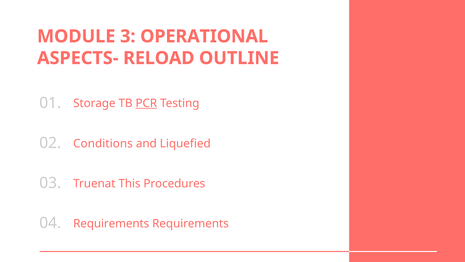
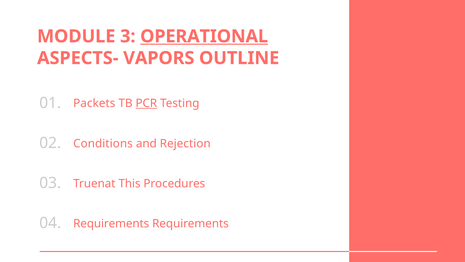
OPERATIONAL underline: none -> present
RELOAD: RELOAD -> VAPORS
Storage: Storage -> Packets
Liquefied: Liquefied -> Rejection
